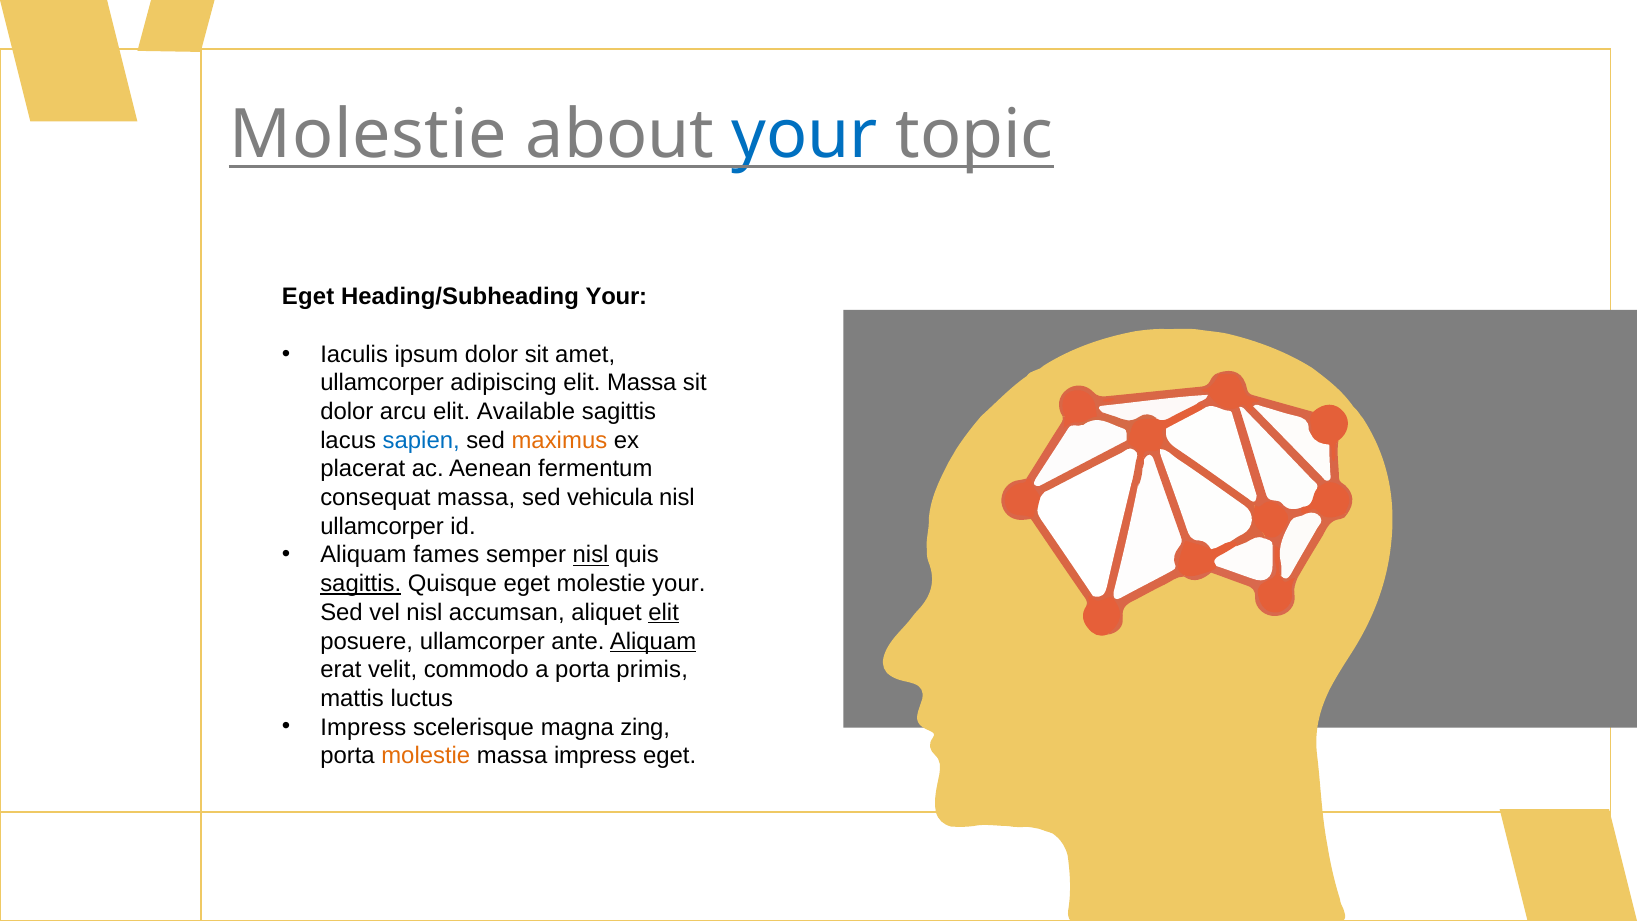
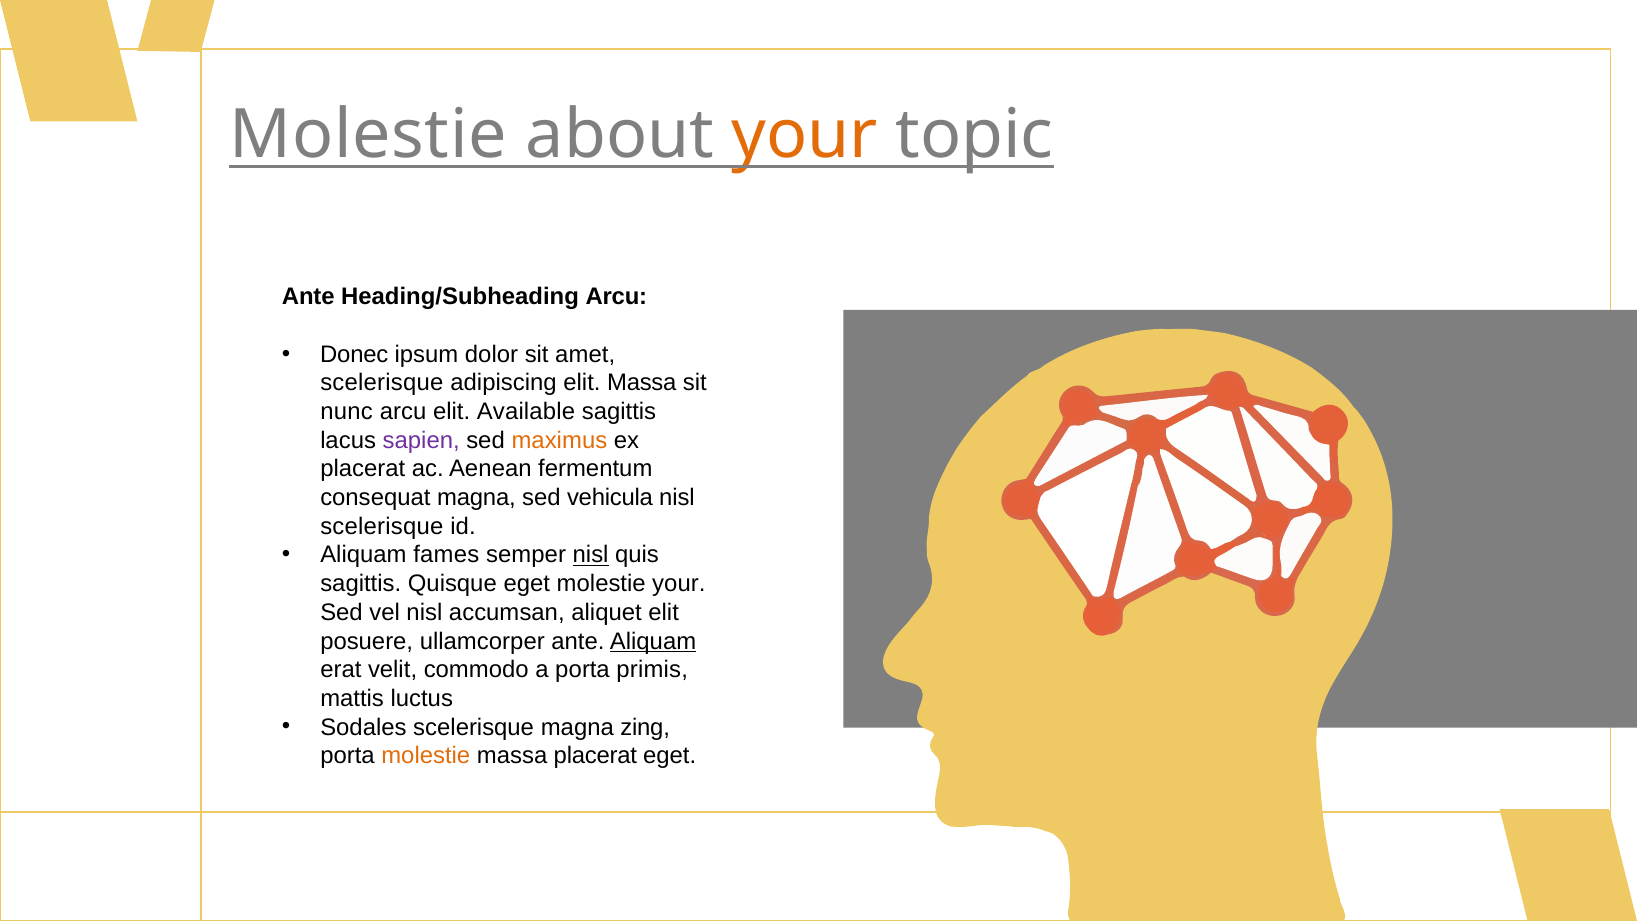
your at (805, 135) colour: blue -> orange
Eget at (308, 297): Eget -> Ante
Heading/Subheading Your: Your -> Arcu
Iaculis: Iaculis -> Donec
ullamcorper at (382, 383): ullamcorper -> scelerisque
dolor at (347, 412): dolor -> nunc
sapien colour: blue -> purple
consequat massa: massa -> magna
ullamcorper at (382, 526): ullamcorper -> scelerisque
sagittis at (361, 584) underline: present -> none
elit at (664, 612) underline: present -> none
Impress at (363, 727): Impress -> Sodales
massa impress: impress -> placerat
